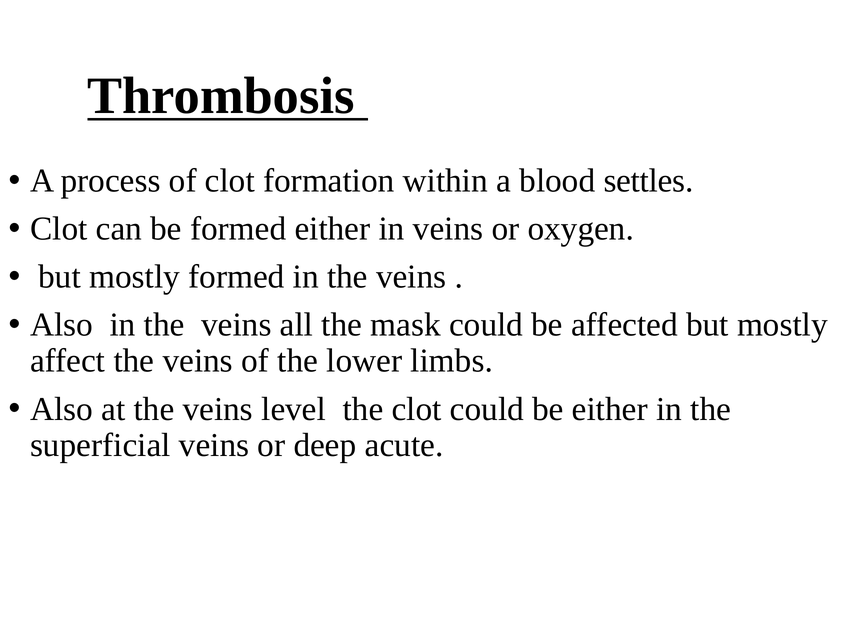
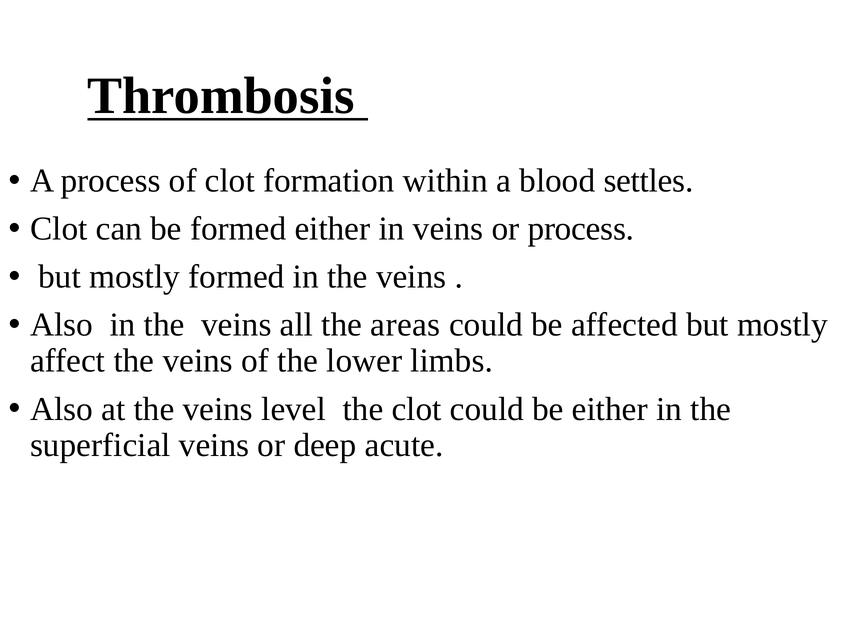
or oxygen: oxygen -> process
mask: mask -> areas
